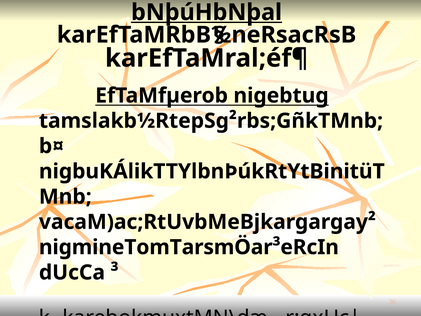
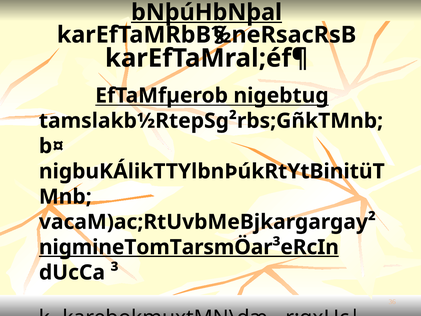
nigmineTomTarsmÖar³eRcIn underline: none -> present
